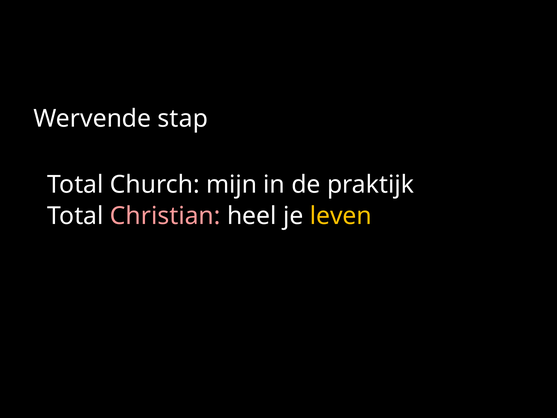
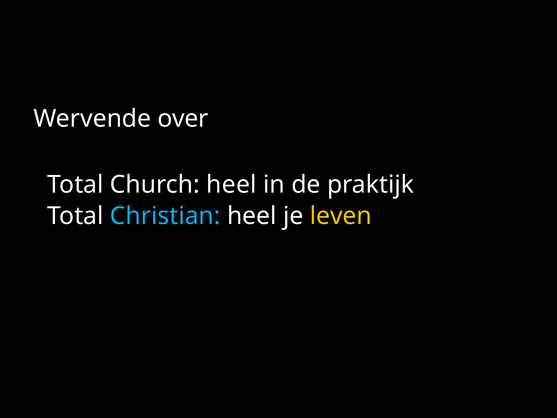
stap: stap -> over
Church mijn: mijn -> heel
Christian colour: pink -> light blue
